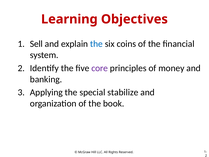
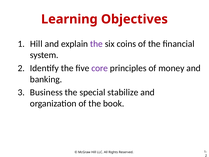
Sell at (36, 44): Sell -> Hill
the at (96, 44) colour: blue -> purple
Applying: Applying -> Business
